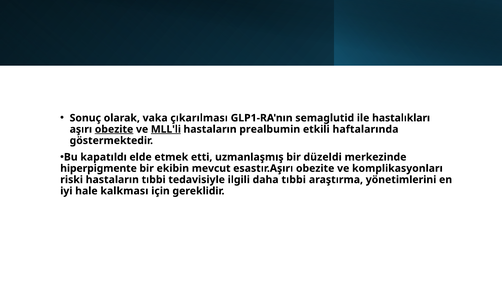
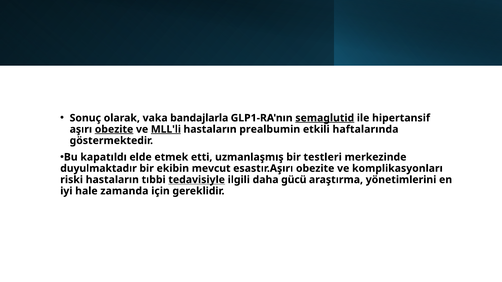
çıkarılması: çıkarılması -> bandajlarla
semaglutid underline: none -> present
hastalıkları: hastalıkları -> hipertansif
düzeldi: düzeldi -> testleri
hiperpigmente: hiperpigmente -> duyulmaktadır
tedavisiyle underline: none -> present
daha tıbbi: tıbbi -> gücü
kalkması: kalkması -> zamanda
